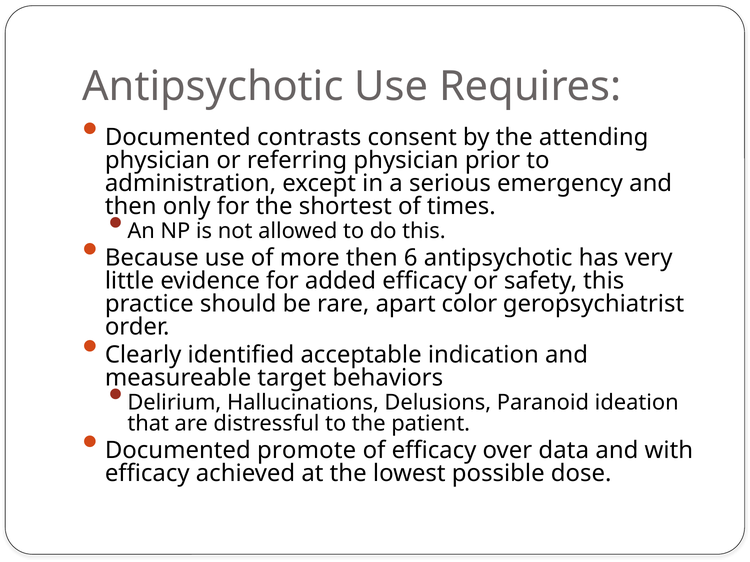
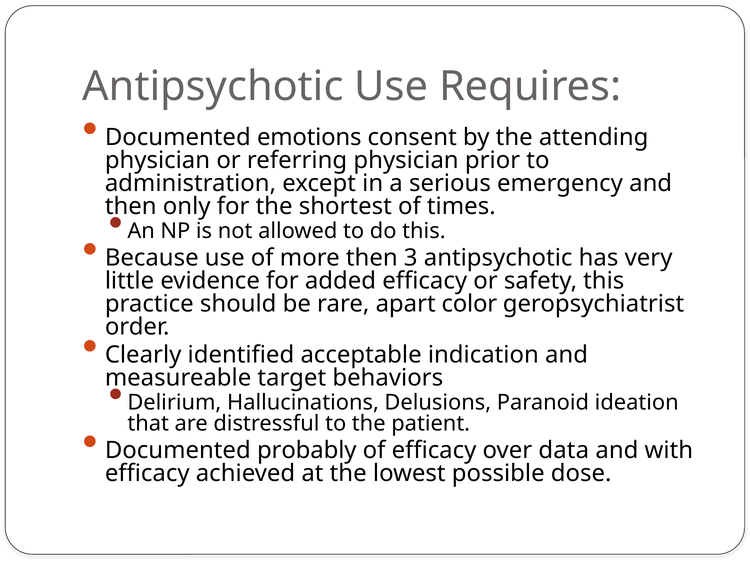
contrasts: contrasts -> emotions
6: 6 -> 3
promote: promote -> probably
